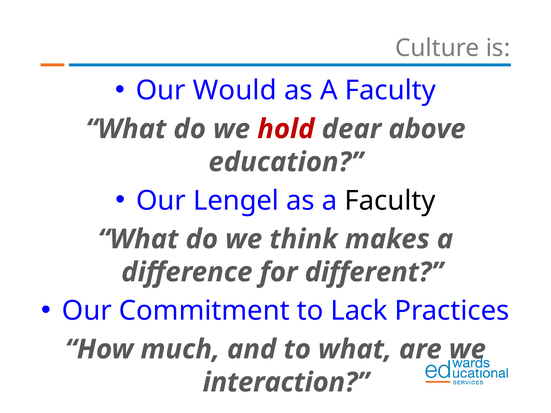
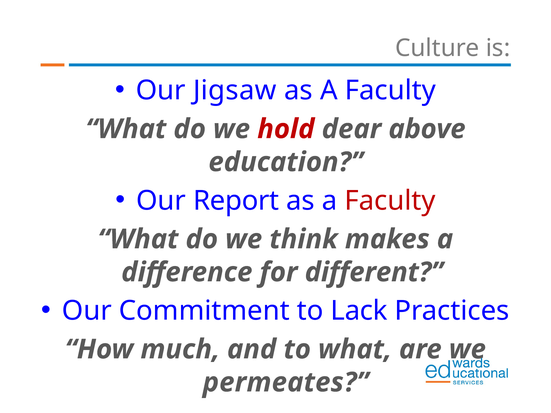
Would: Would -> Jigsaw
Lengel: Lengel -> Report
Faculty at (390, 201) colour: black -> red
interaction: interaction -> permeates
